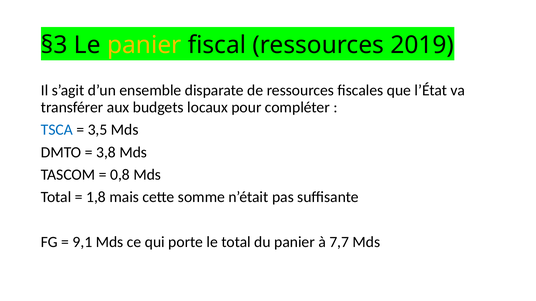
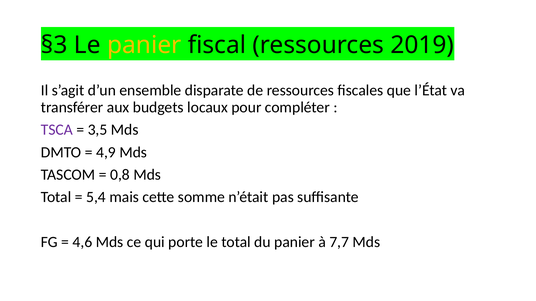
TSCA colour: blue -> purple
3,8: 3,8 -> 4,9
1,8: 1,8 -> 5,4
9,1: 9,1 -> 4,6
